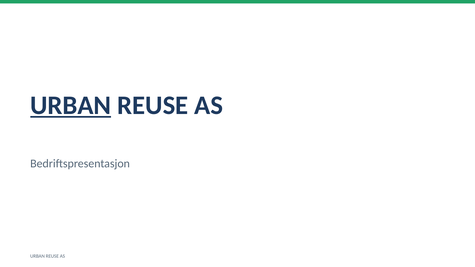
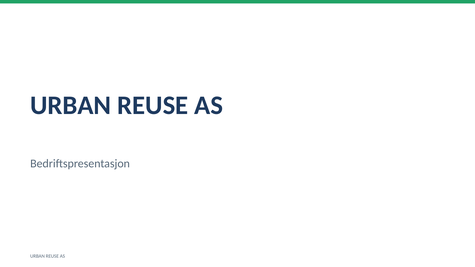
URBAN at (71, 105) underline: present -> none
